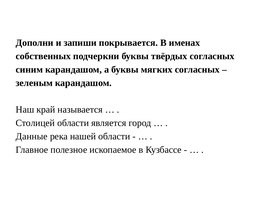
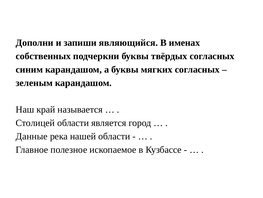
покрывается: покрывается -> являющийся
